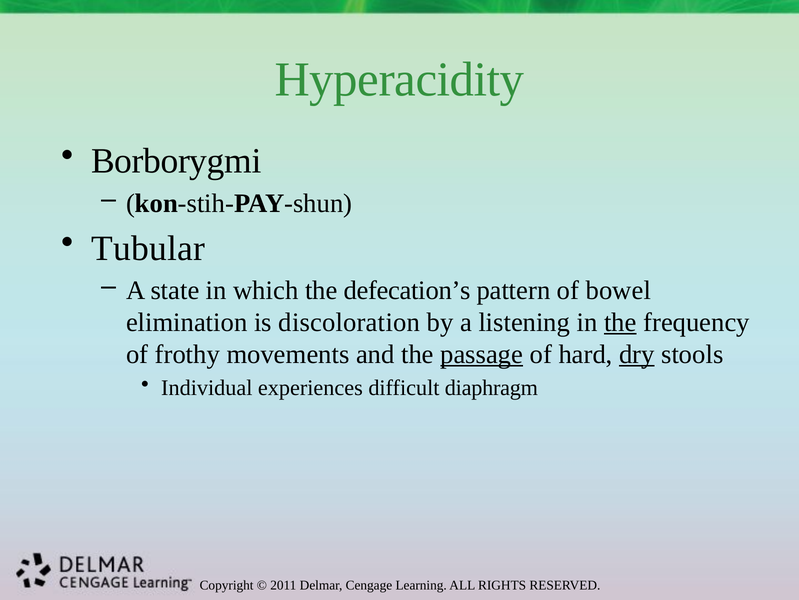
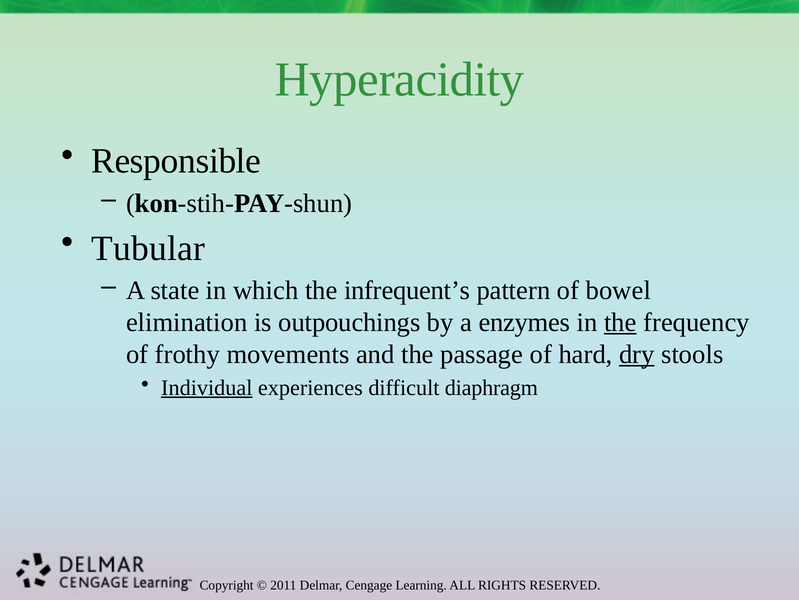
Borborygmi: Borborygmi -> Responsible
defecation’s: defecation’s -> infrequent’s
discoloration: discoloration -> outpouchings
listening: listening -> enzymes
passage underline: present -> none
Individual underline: none -> present
